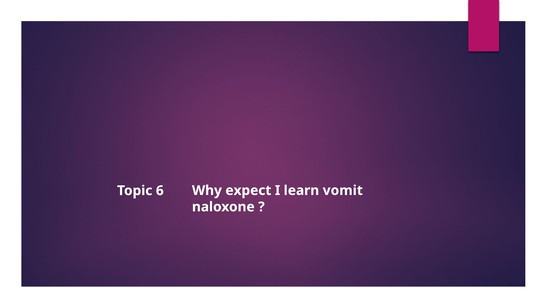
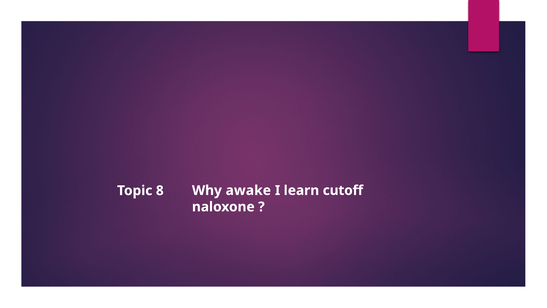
expect: expect -> awake
vomit: vomit -> cutoff
6: 6 -> 8
